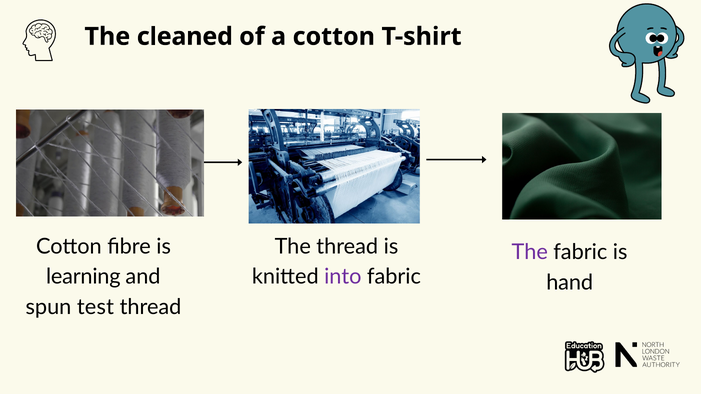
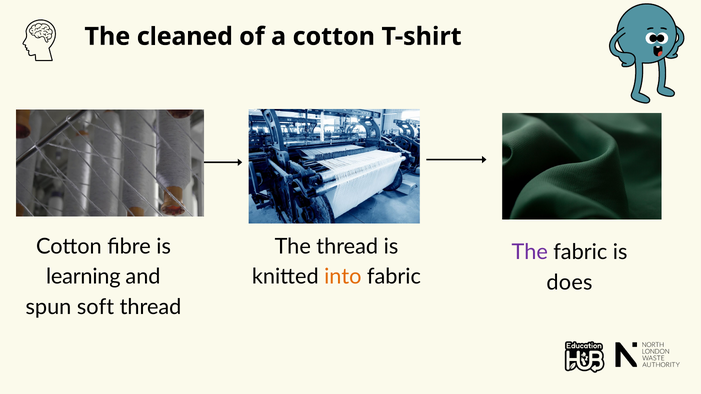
into colour: purple -> orange
hand: hand -> does
test: test -> soft
